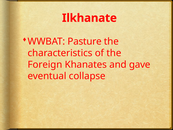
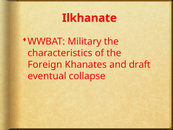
Pasture: Pasture -> Military
gave: gave -> draft
